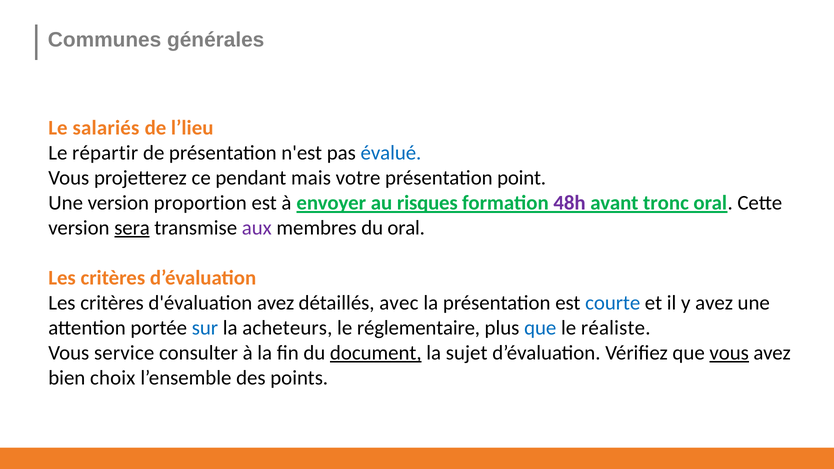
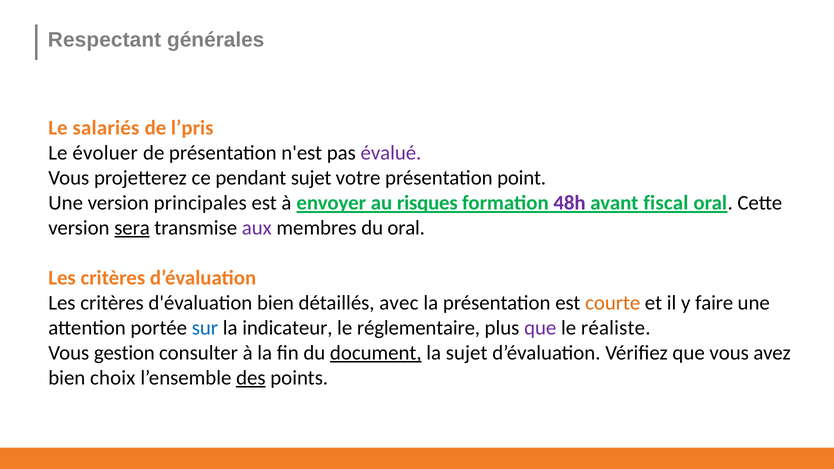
Communes: Communes -> Respectant
l’lieu: l’lieu -> l’pris
répartir: répartir -> évoluer
évalué colour: blue -> purple
pendant mais: mais -> sujet
proportion: proportion -> principales
tronc: tronc -> fiscal
d'évaluation avez: avez -> bien
courte colour: blue -> orange
y avez: avez -> faire
acheteurs: acheteurs -> indicateur
que at (540, 328) colour: blue -> purple
service: service -> gestion
vous at (729, 353) underline: present -> none
des underline: none -> present
